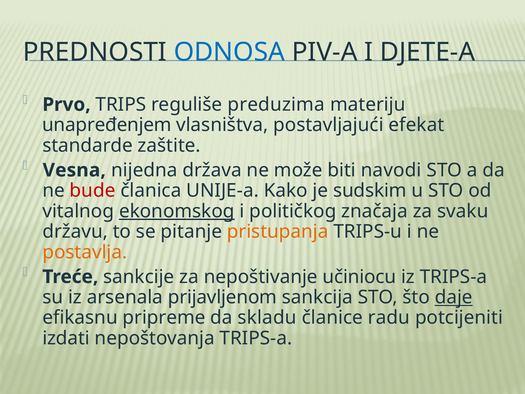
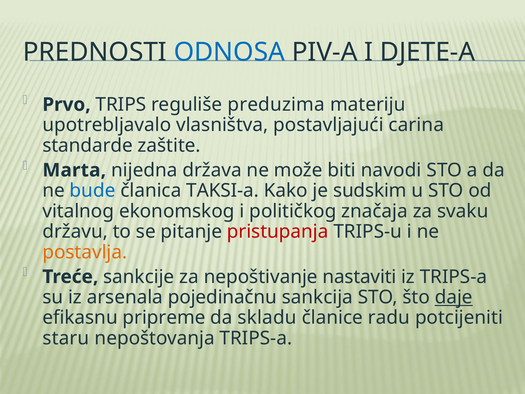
unapređenjem: unapređenjem -> upotrebljavalo
efekat: efekat -> carina
Vesna: Vesna -> Marta
bude colour: red -> blue
UNIJE-a: UNIJE-a -> TAKSI-a
ekonomskog underline: present -> none
pristupanja colour: orange -> red
učiniocu: učiniocu -> nastaviti
prijavljenom: prijavljenom -> pojedinačnu
izdati: izdati -> staru
